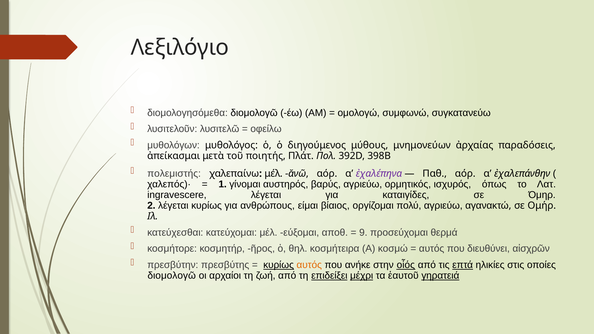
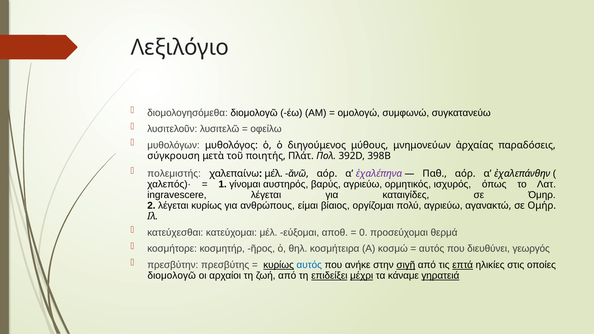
ἀπείκασμαι: ἀπείκασμαι -> σύγκρουση
9: 9 -> 0
αἰσχρῶν: αἰσχρῶν -> γεωργός
αυτός at (309, 265) colour: orange -> blue
οἷός: οἷός -> σιγῇ
ἑαυτοῦ: ἑαυτοῦ -> κάναμε
